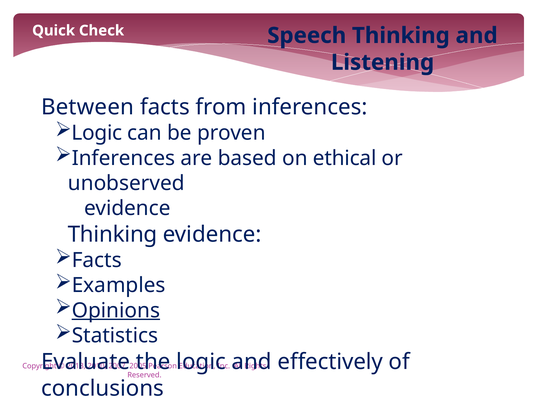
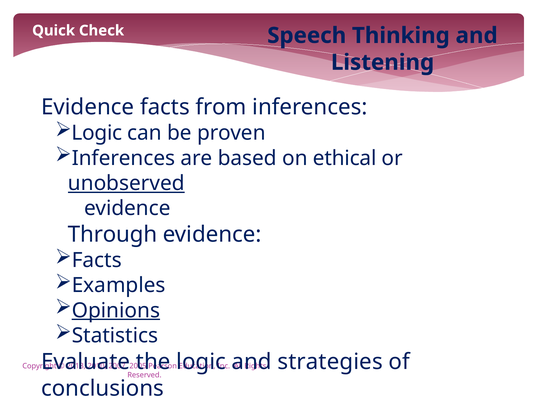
Between at (88, 107): Between -> Evidence
unobserved underline: none -> present
Thinking at (113, 234): Thinking -> Through
effectively: effectively -> strategies
